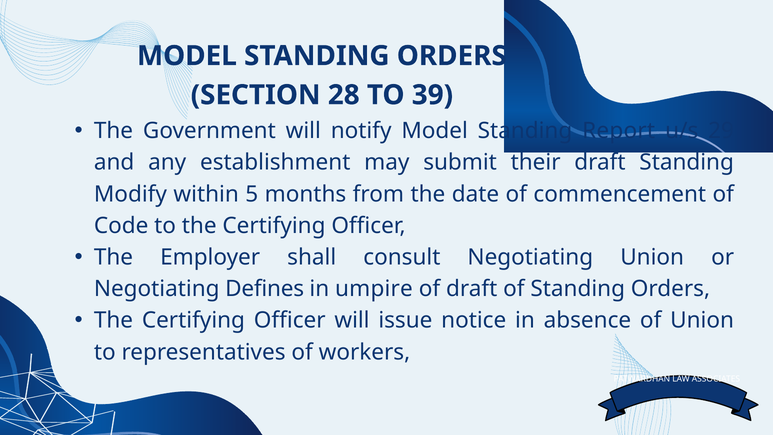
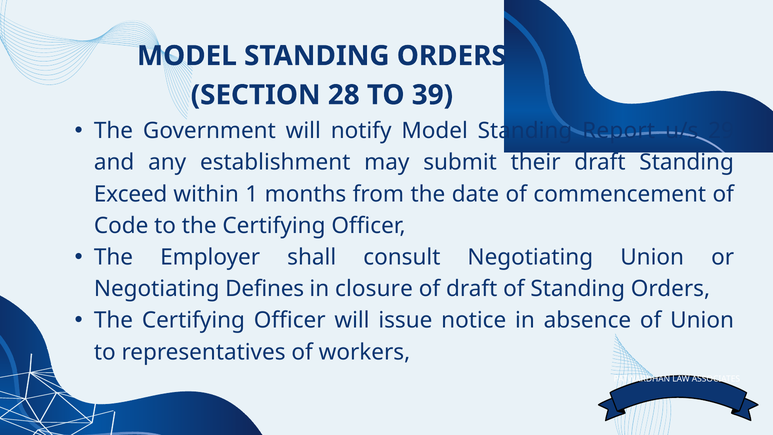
Modify: Modify -> Exceed
5: 5 -> 1
umpire: umpire -> closure
